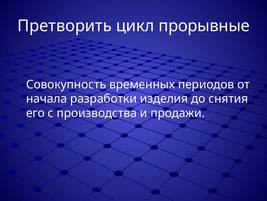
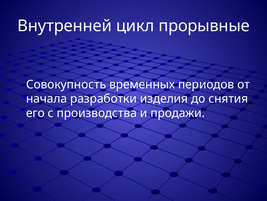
Претворить: Претворить -> Внутренней
